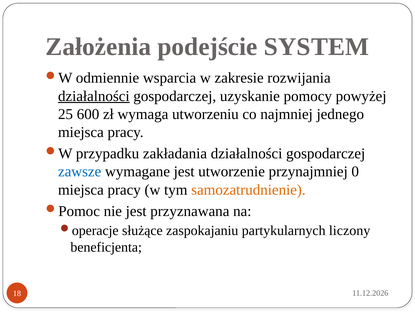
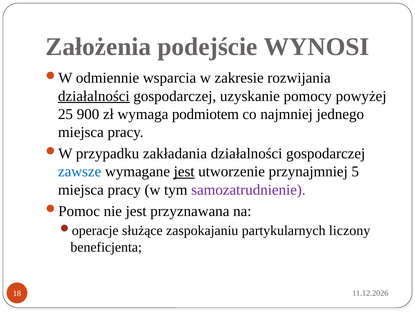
SYSTEM: SYSTEM -> WYNOSI
600: 600 -> 900
utworzeniu: utworzeniu -> podmiotem
jest at (184, 171) underline: none -> present
0: 0 -> 5
samozatrudnienie colour: orange -> purple
